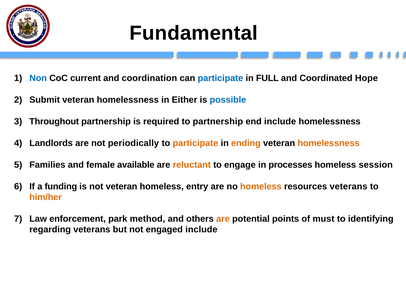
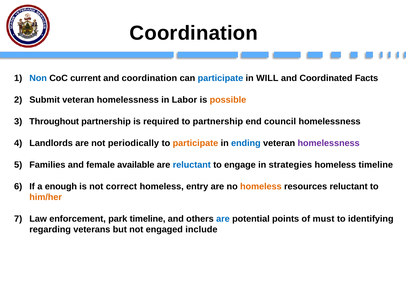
Fundamental at (194, 33): Fundamental -> Coordination
FULL: FULL -> WILL
Hope: Hope -> Facts
Either: Either -> Labor
possible colour: blue -> orange
end include: include -> council
ending colour: orange -> blue
homelessness at (329, 143) colour: orange -> purple
reluctant at (192, 165) colour: orange -> blue
processes: processes -> strategies
homeless session: session -> timeline
funding: funding -> enough
not veteran: veteran -> correct
resources veterans: veterans -> reluctant
park method: method -> timeline
are at (223, 219) colour: orange -> blue
